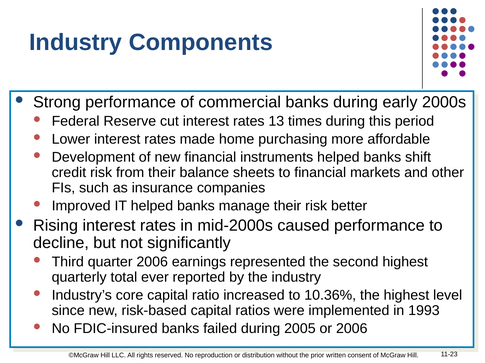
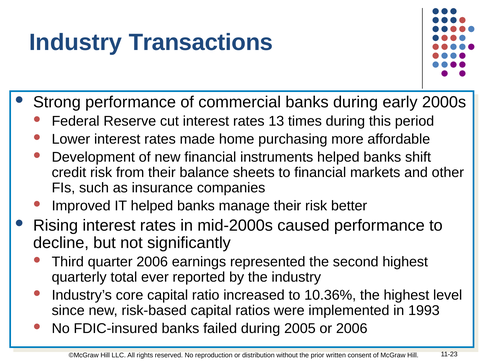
Components: Components -> Transactions
